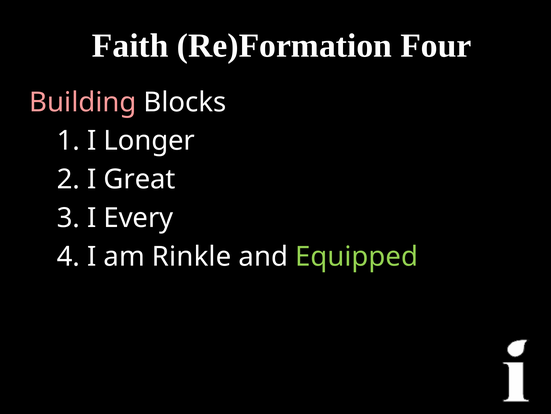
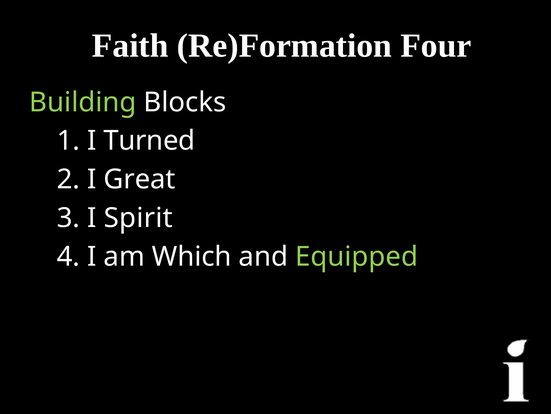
Building colour: pink -> light green
Longer: Longer -> Turned
Every: Every -> Spirit
Rinkle: Rinkle -> Which
